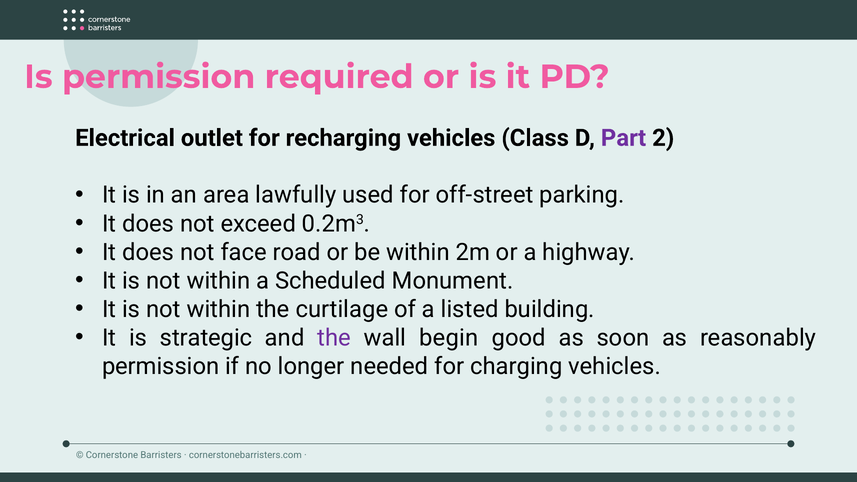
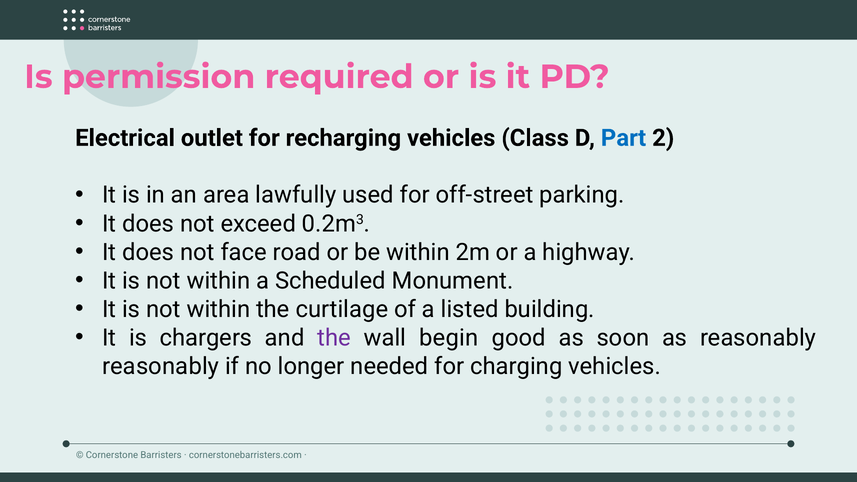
Part colour: purple -> blue
strategic: strategic -> chargers
permission at (161, 367): permission -> reasonably
